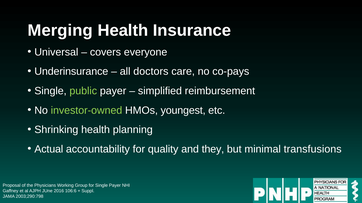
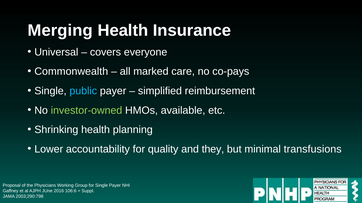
Underinsurance: Underinsurance -> Commonwealth
doctors: doctors -> marked
public colour: light green -> light blue
youngest: youngest -> available
Actual: Actual -> Lower
